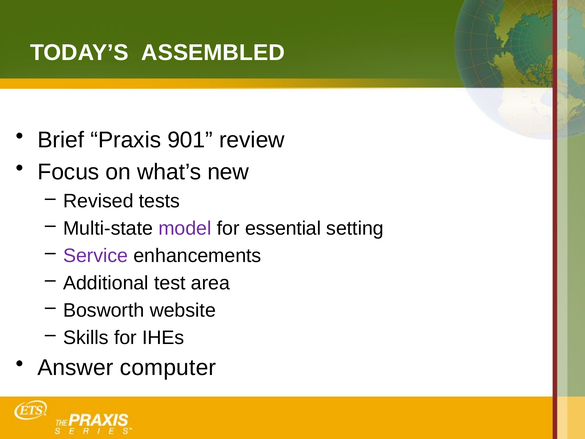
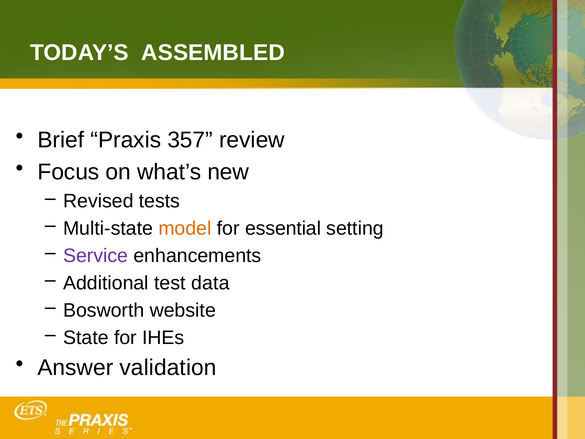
901: 901 -> 357
model colour: purple -> orange
area: area -> data
Skills: Skills -> State
computer: computer -> validation
